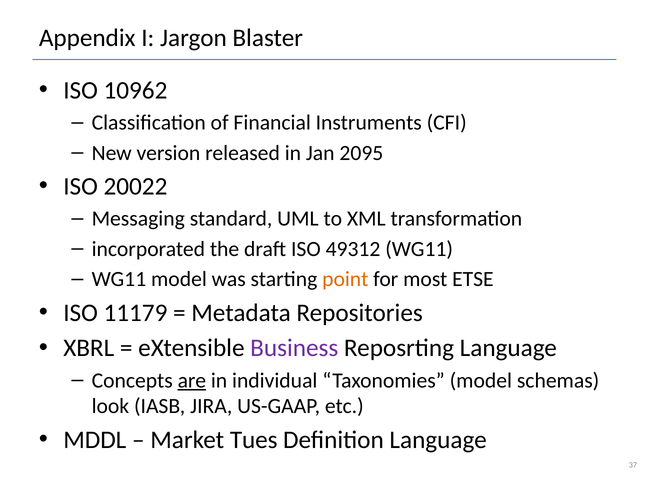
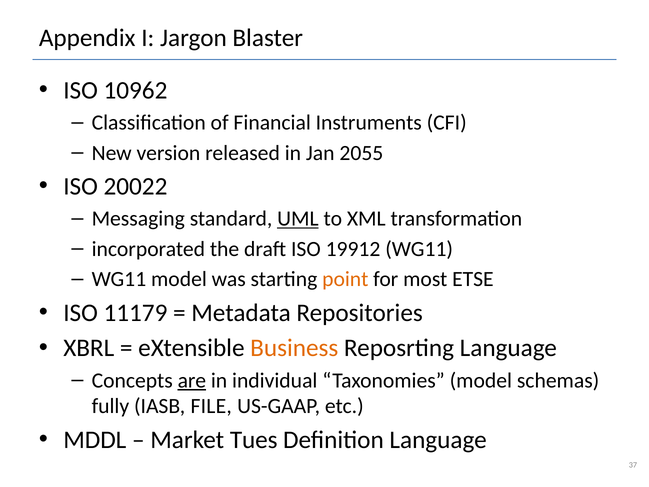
2095: 2095 -> 2055
UML underline: none -> present
49312: 49312 -> 19912
Business colour: purple -> orange
look: look -> fully
JIRA: JIRA -> FILE
